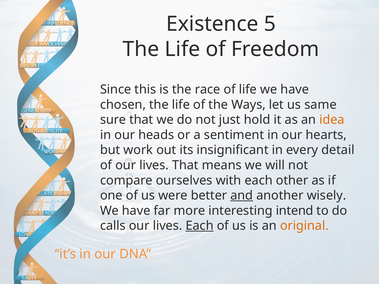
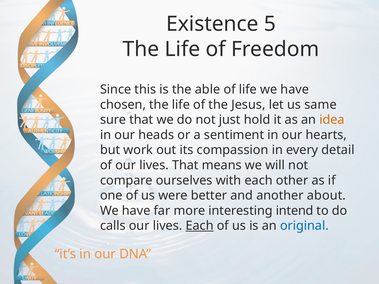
race: race -> able
Ways: Ways -> Jesus
insignificant: insignificant -> compassion
and underline: present -> none
wisely: wisely -> about
original colour: orange -> blue
